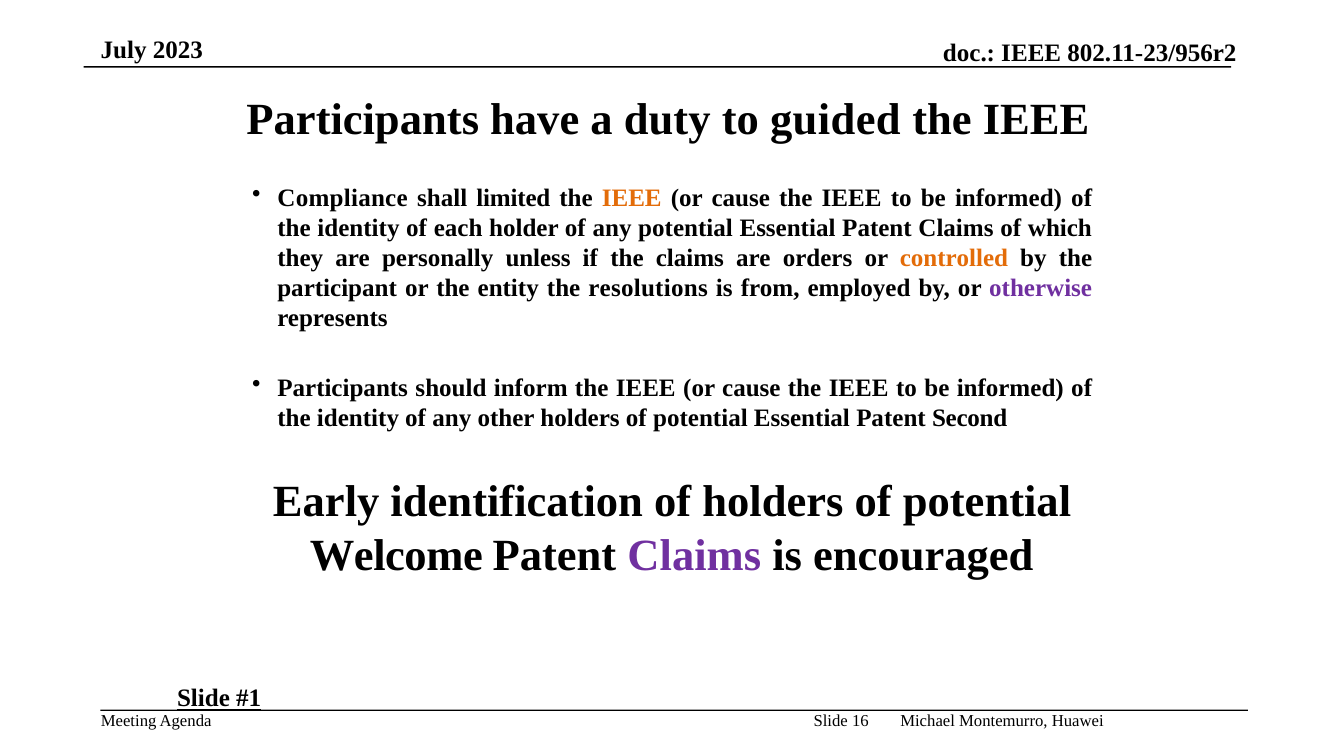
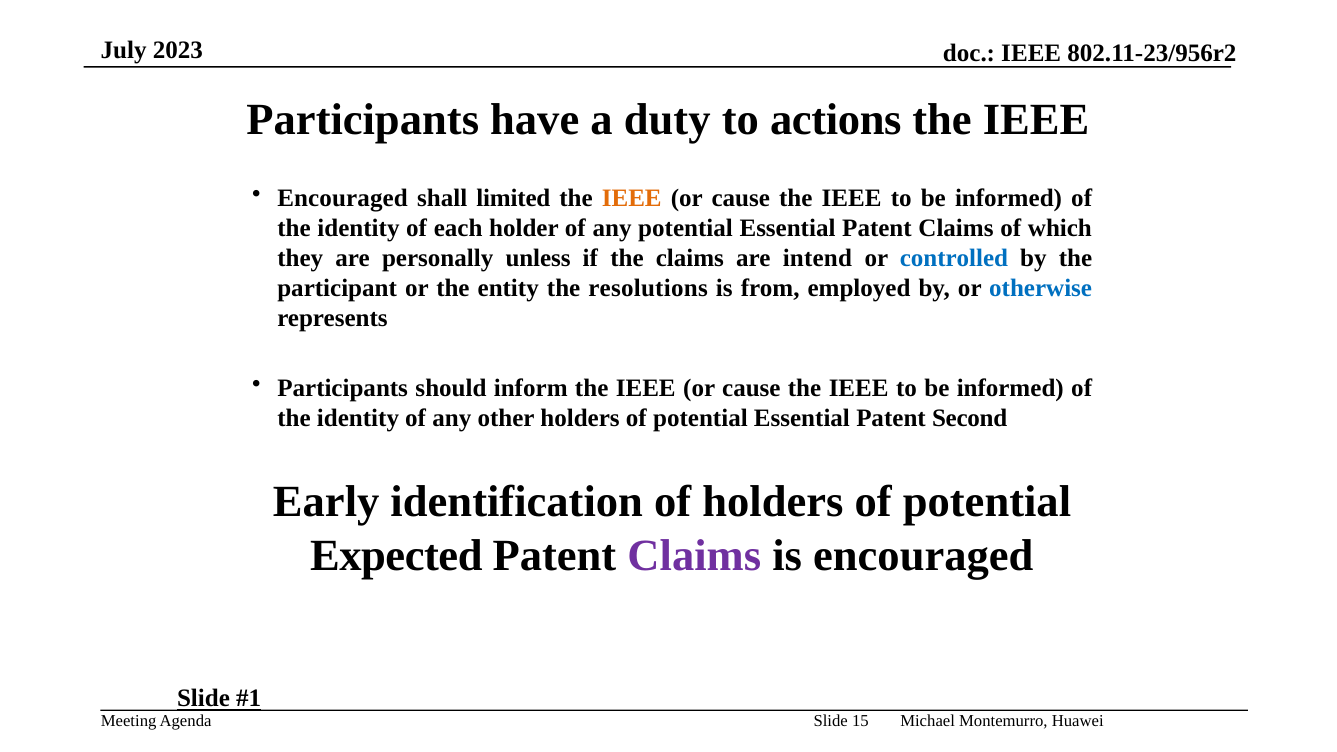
guided: guided -> actions
Compliance at (343, 198): Compliance -> Encouraged
orders: orders -> intend
controlled colour: orange -> blue
otherwise colour: purple -> blue
Welcome: Welcome -> Expected
16: 16 -> 15
